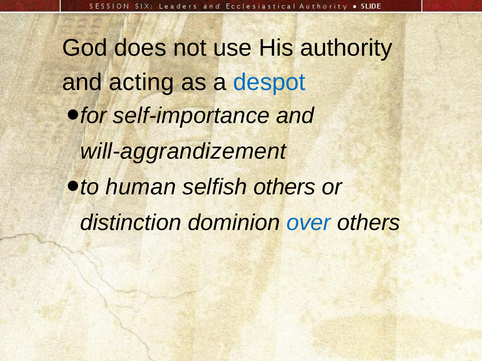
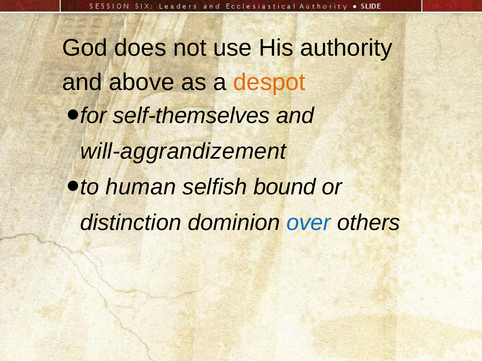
acting: acting -> above
despot colour: blue -> orange
self-importance: self-importance -> self-themselves
selfish others: others -> bound
